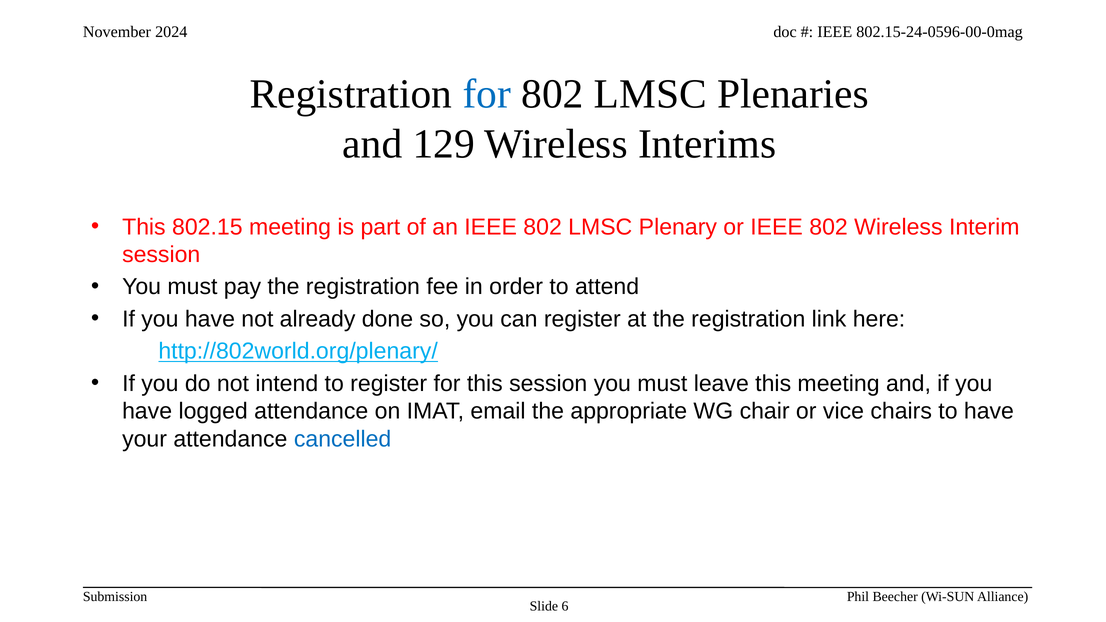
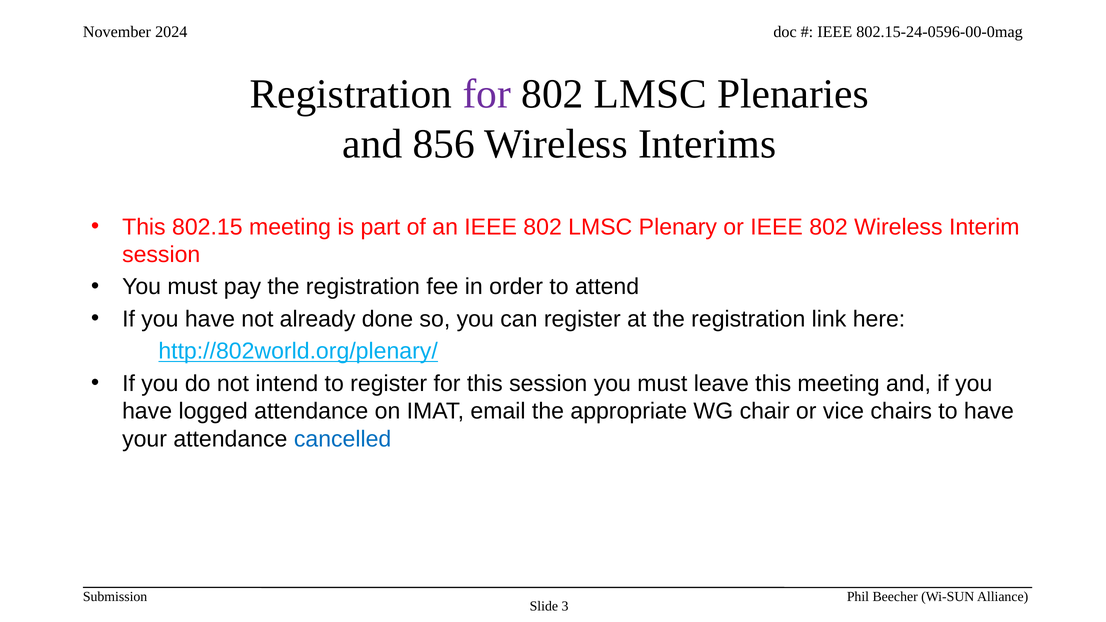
for at (487, 94) colour: blue -> purple
129: 129 -> 856
6: 6 -> 3
